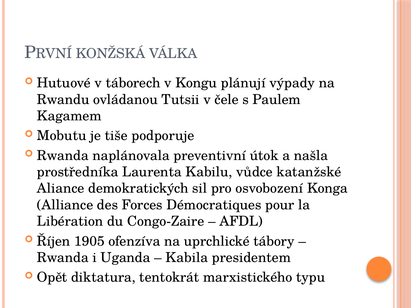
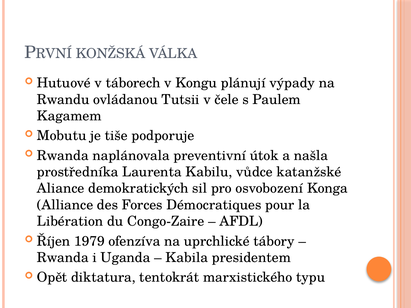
1905: 1905 -> 1979
